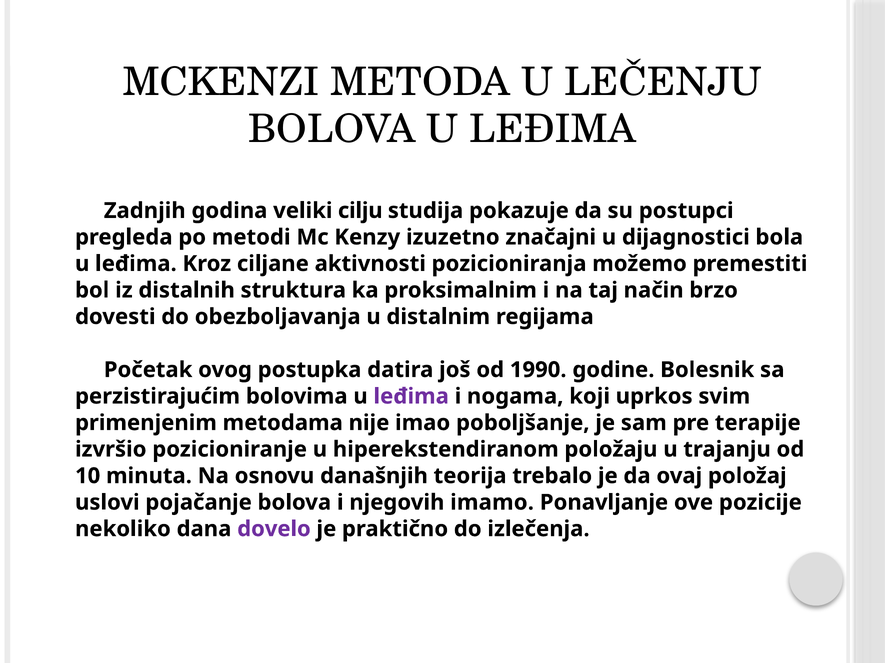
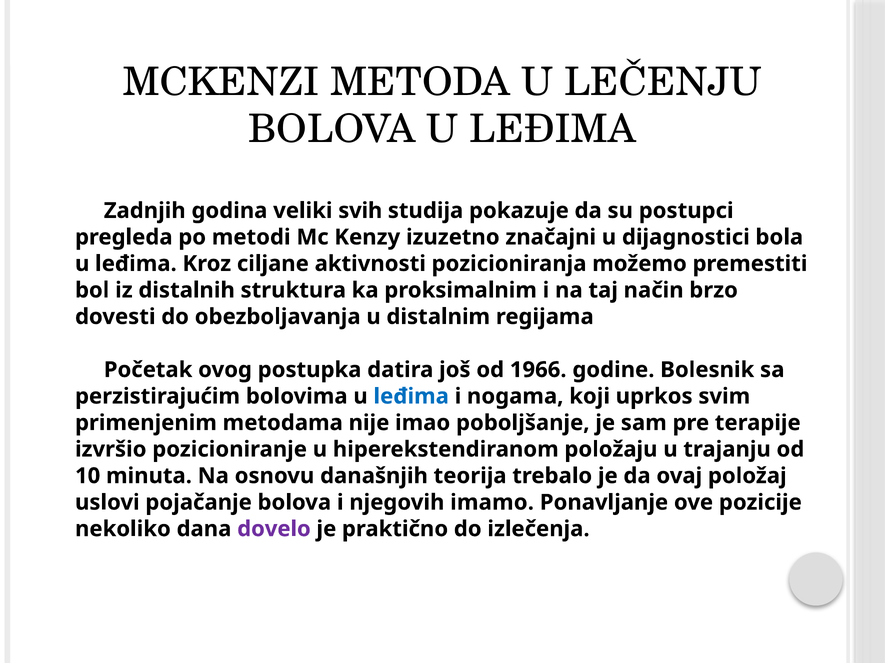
cilju: cilju -> svih
1990: 1990 -> 1966
leđima at (411, 397) colour: purple -> blue
